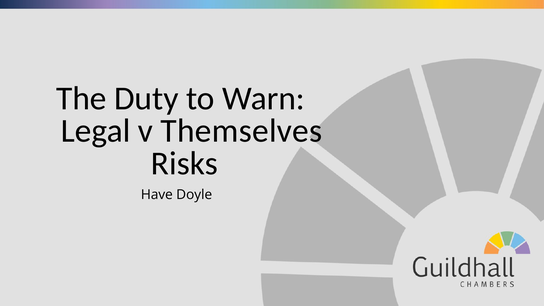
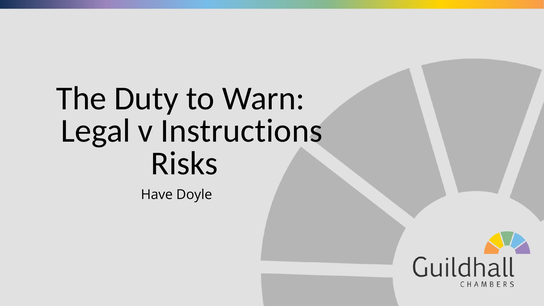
Themselves: Themselves -> Instructions
